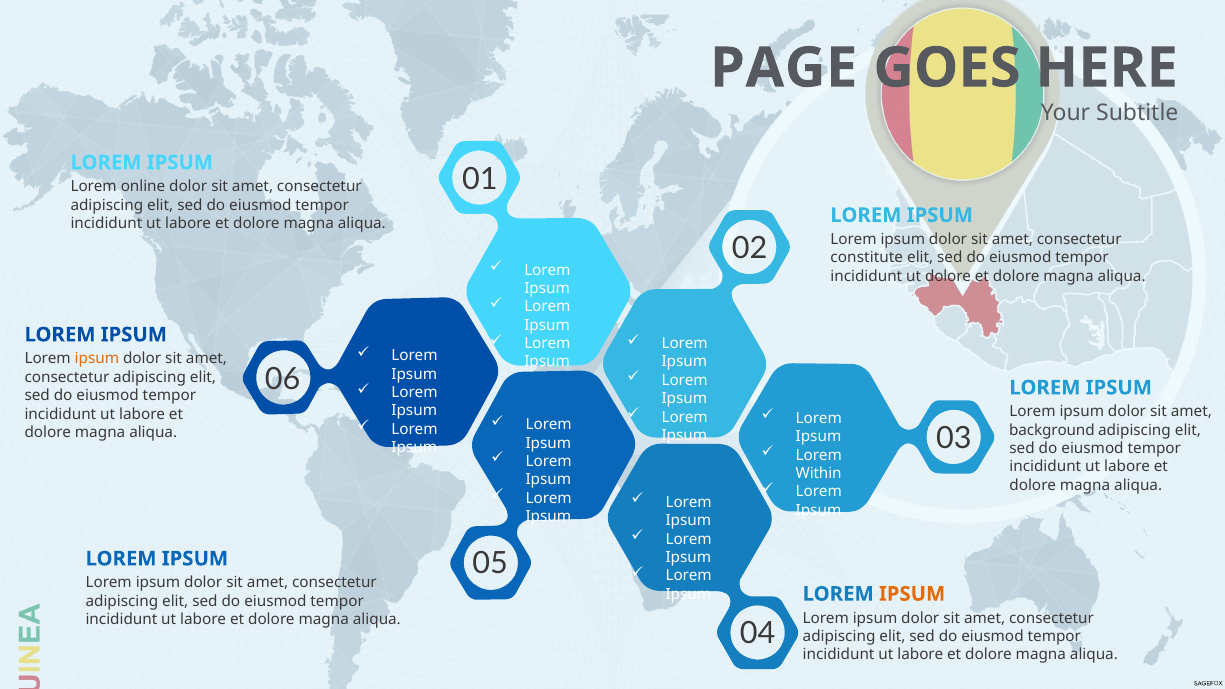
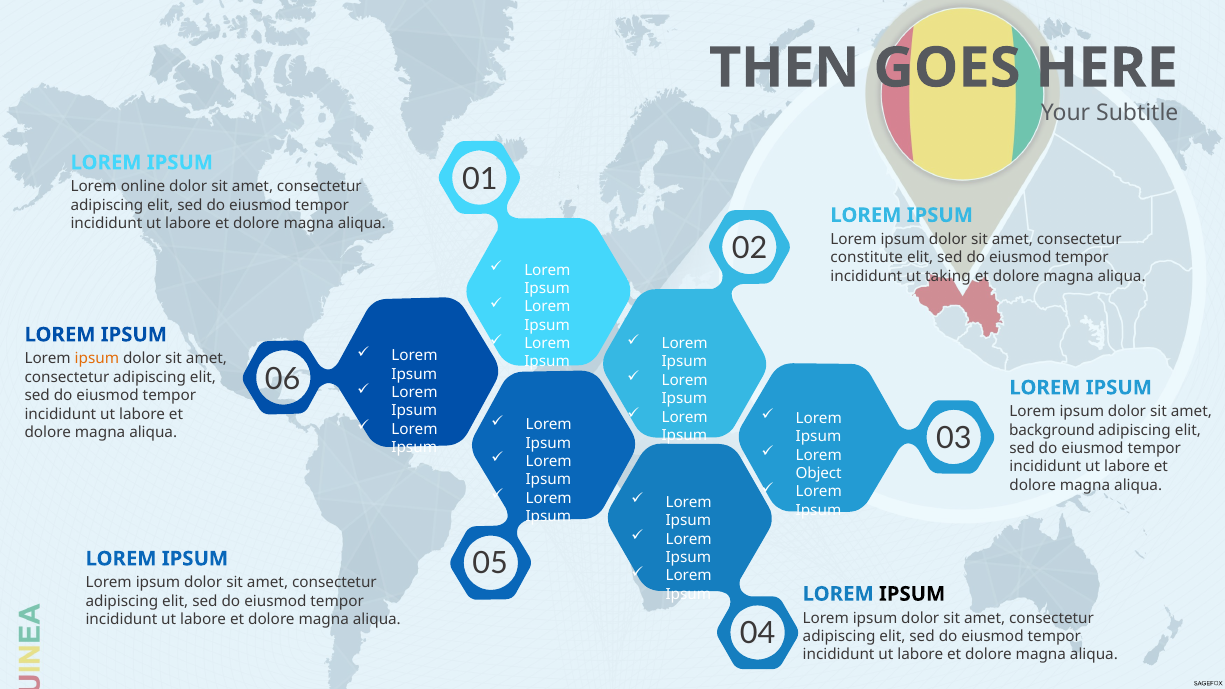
PAGE: PAGE -> THEN
ut dolore: dolore -> taking
Within: Within -> Object
IPSUM at (912, 594) colour: orange -> black
